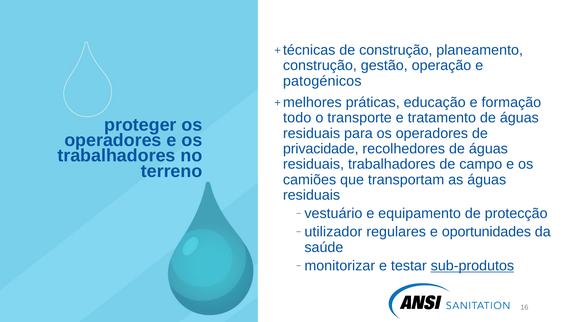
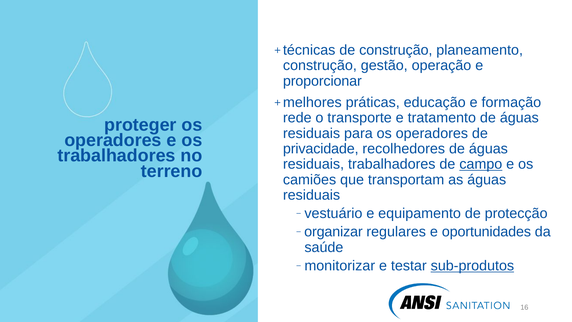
patogénicos: patogénicos -> proporcionar
todo: todo -> rede
campo underline: none -> present
utilizador: utilizador -> organizar
